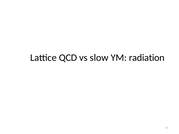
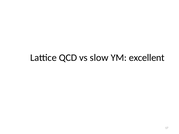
radiation: radiation -> excellent
